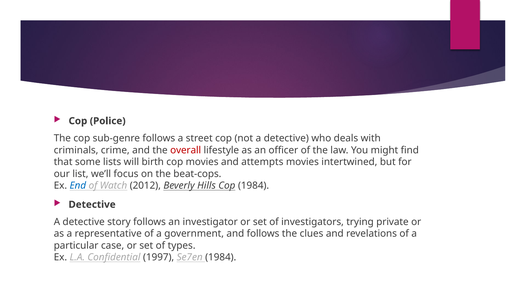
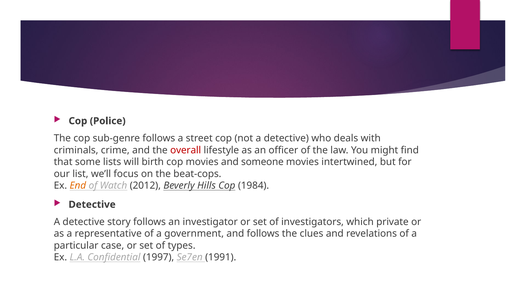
attempts: attempts -> someone
End colour: blue -> orange
trying: trying -> which
Se7en 1984: 1984 -> 1991
